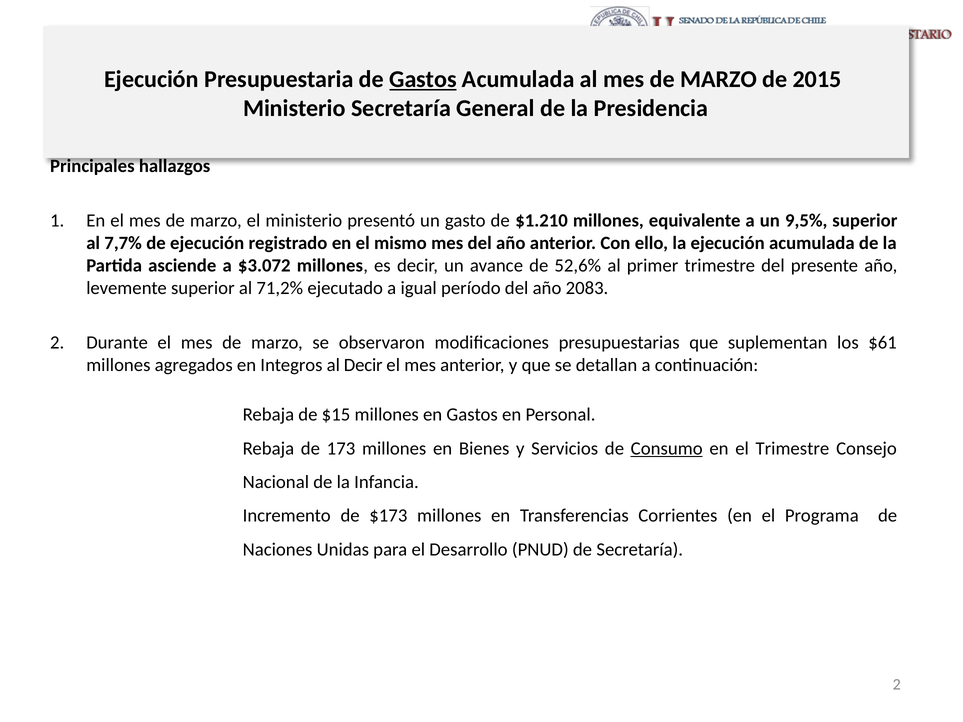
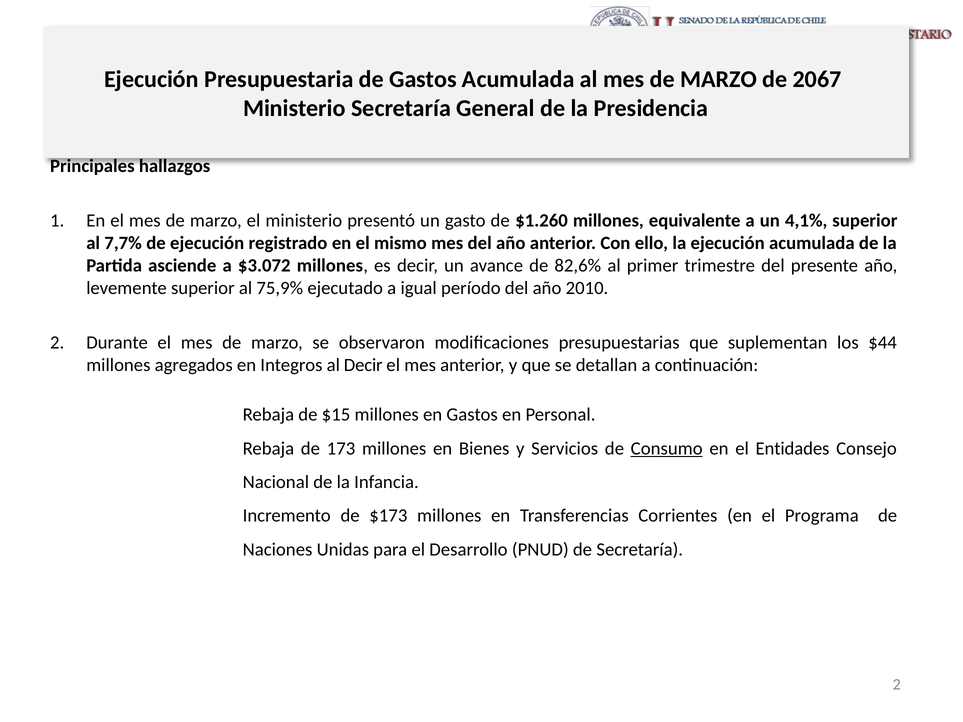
Gastos at (423, 79) underline: present -> none
2015: 2015 -> 2067
$1.210: $1.210 -> $1.260
9,5%: 9,5% -> 4,1%
52,6%: 52,6% -> 82,6%
71,2%: 71,2% -> 75,9%
2083: 2083 -> 2010
$61: $61 -> $44
el Trimestre: Trimestre -> Entidades
